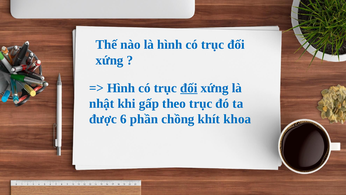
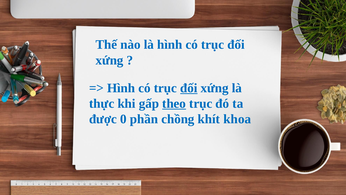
nhật: nhật -> thực
theo underline: none -> present
6: 6 -> 0
